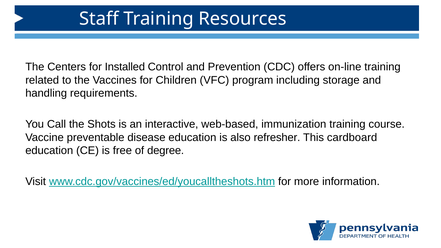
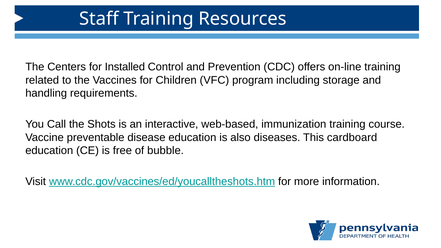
refresher: refresher -> diseases
degree: degree -> bubble
